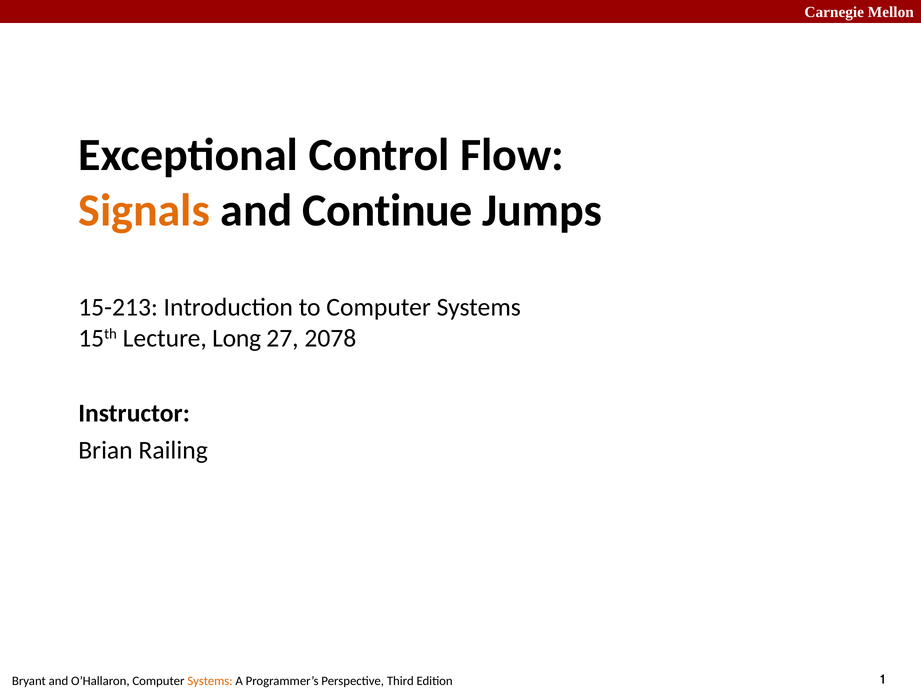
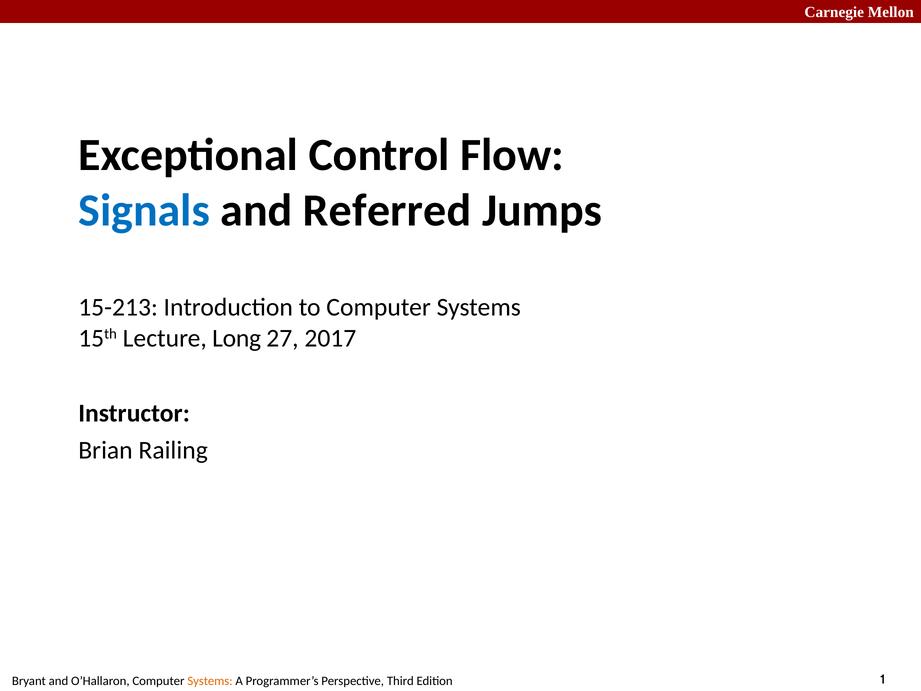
Signals colour: orange -> blue
Continue: Continue -> Referred
2078: 2078 -> 2017
